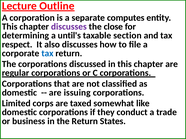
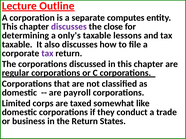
until's: until's -> only's
section: section -> lessons
respect at (17, 45): respect -> taxable
tax at (47, 53) colour: blue -> purple
issuing: issuing -> payroll
